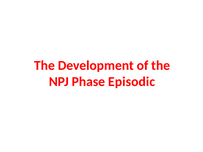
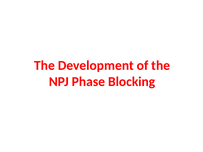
Episodic: Episodic -> Blocking
